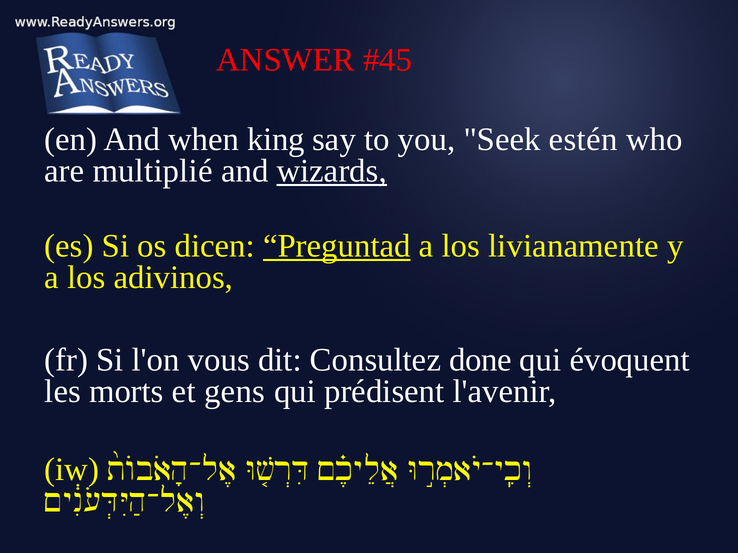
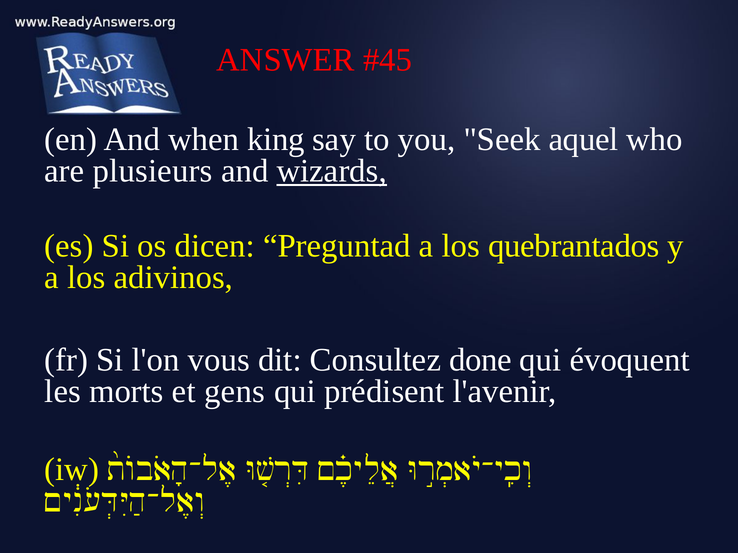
estén: estén -> aquel
multiplié: multiplié -> plusieurs
Preguntad underline: present -> none
livianamente: livianamente -> quebrantados
